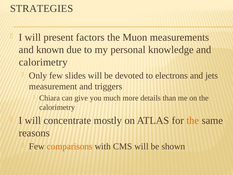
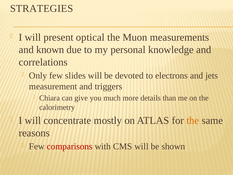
factors: factors -> optical
calorimetry at (43, 62): calorimetry -> correlations
comparisons colour: orange -> red
